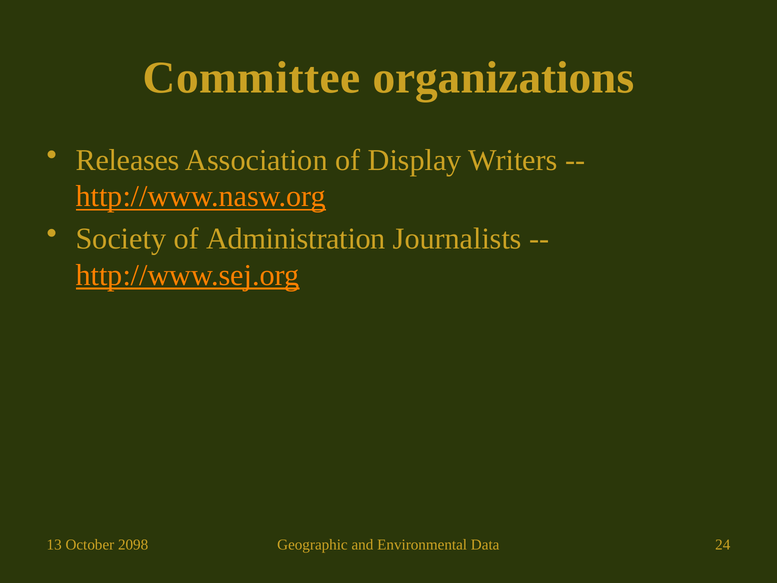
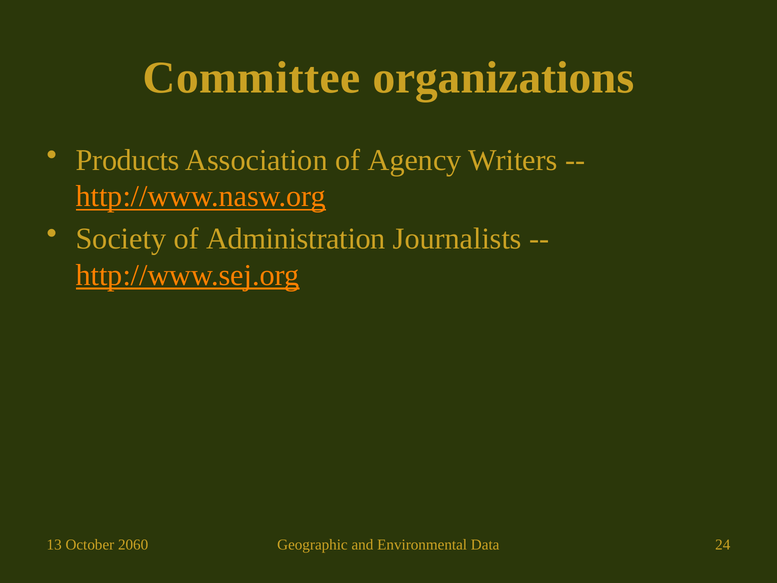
Releases: Releases -> Products
Display: Display -> Agency
2098: 2098 -> 2060
